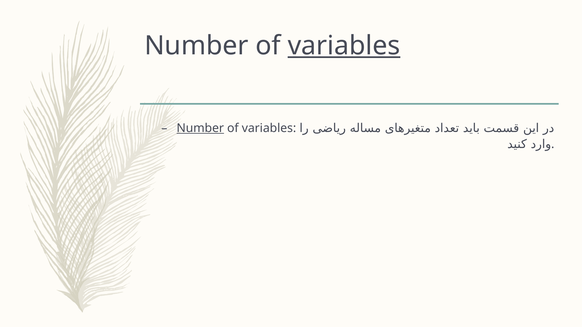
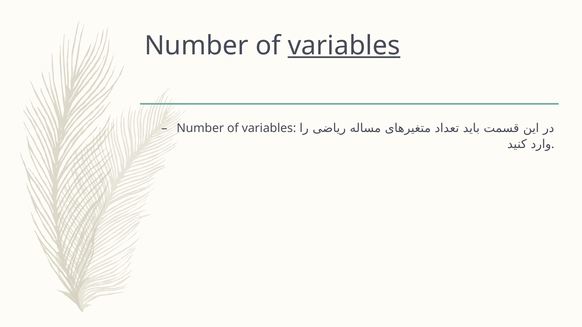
Number at (200, 128) underline: present -> none
